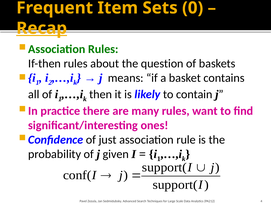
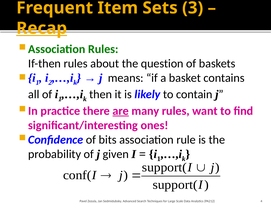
0: 0 -> 3
are underline: none -> present
just: just -> bits
